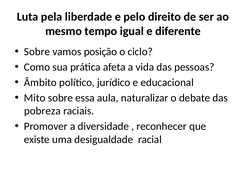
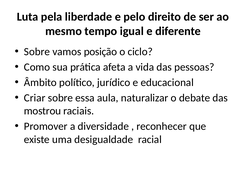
Mito: Mito -> Criar
pobreza: pobreza -> mostrou
